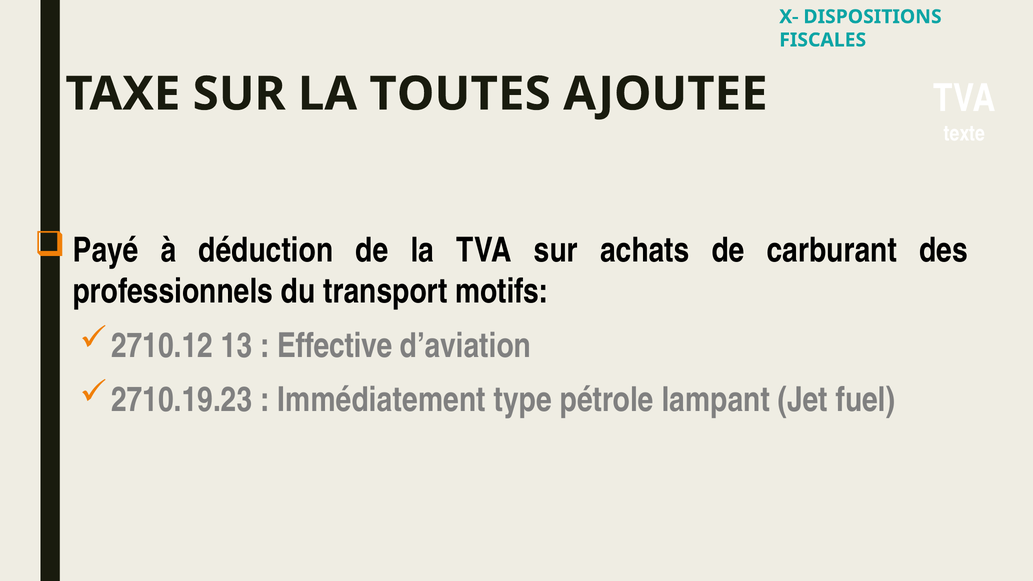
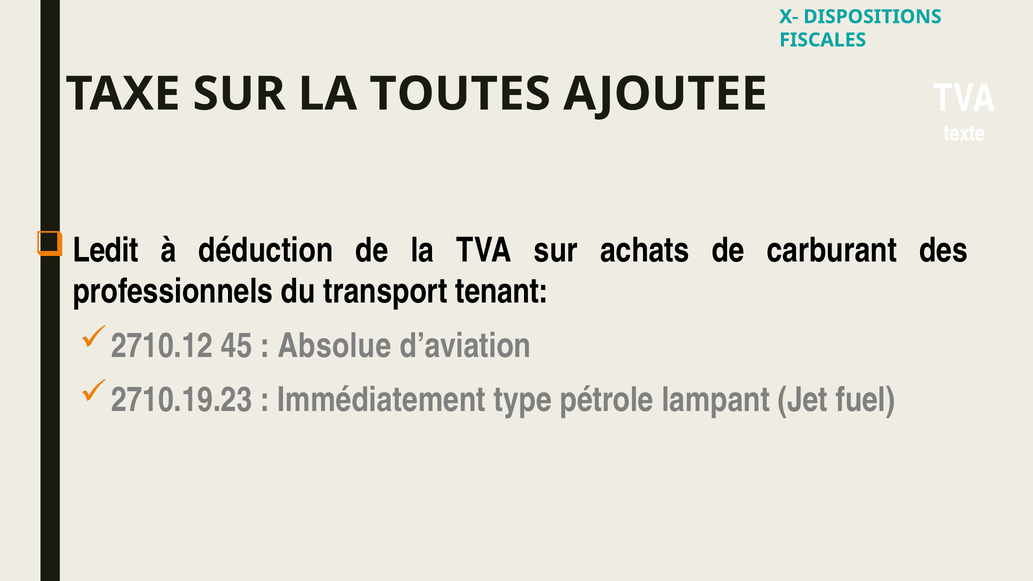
Payé: Payé -> Ledit
motifs: motifs -> tenant
13: 13 -> 45
Effective: Effective -> Absolue
